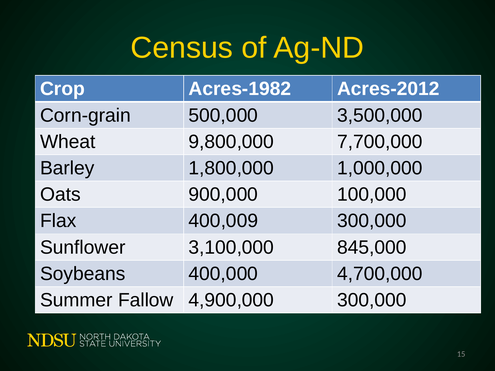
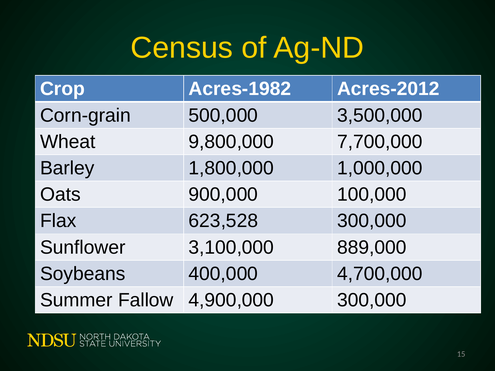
400,009: 400,009 -> 623,528
845,000: 845,000 -> 889,000
